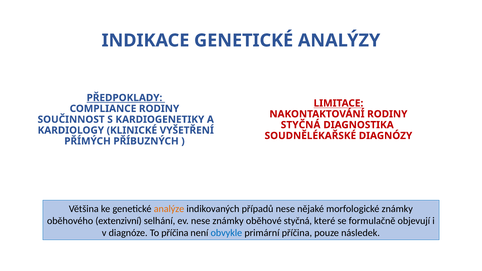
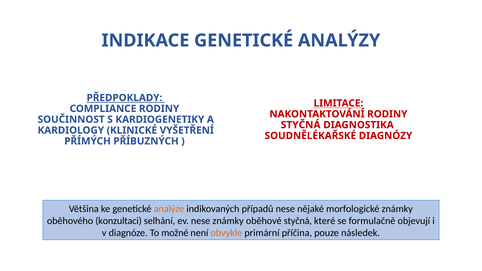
extenzivní: extenzivní -> konzultaci
To příčina: příčina -> možné
obvykle colour: blue -> orange
